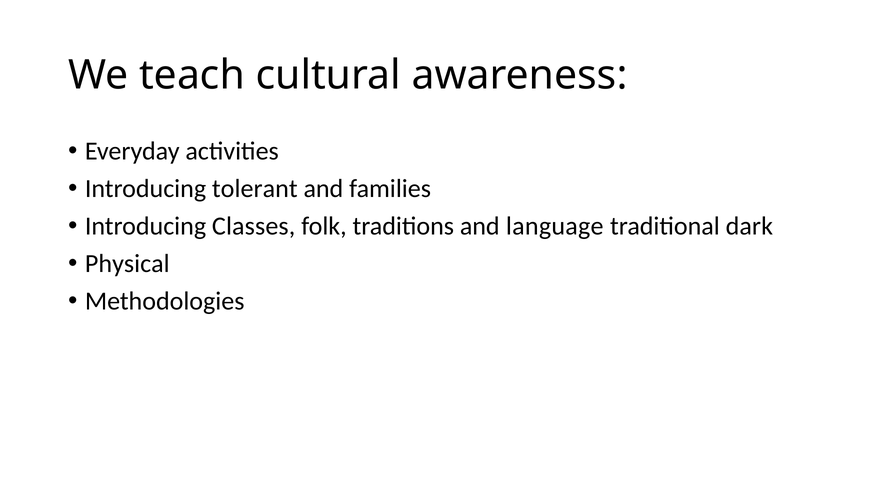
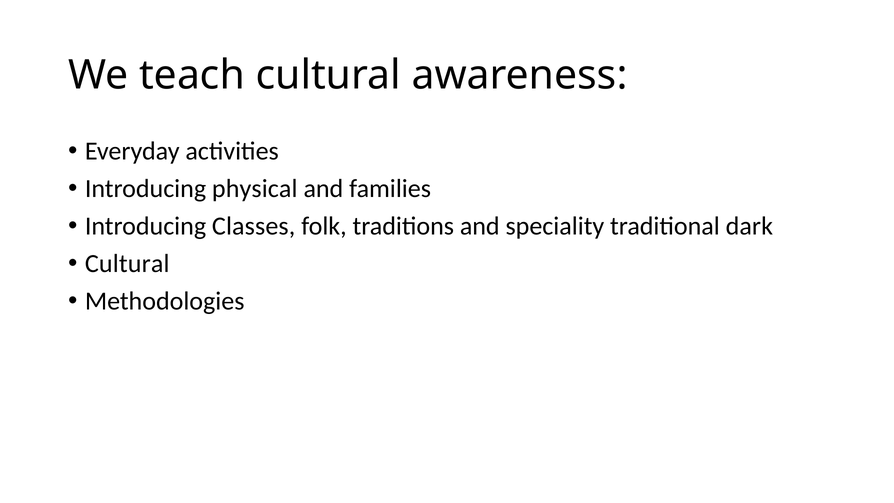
tolerant: tolerant -> physical
language: language -> speciality
Physical at (127, 264): Physical -> Cultural
